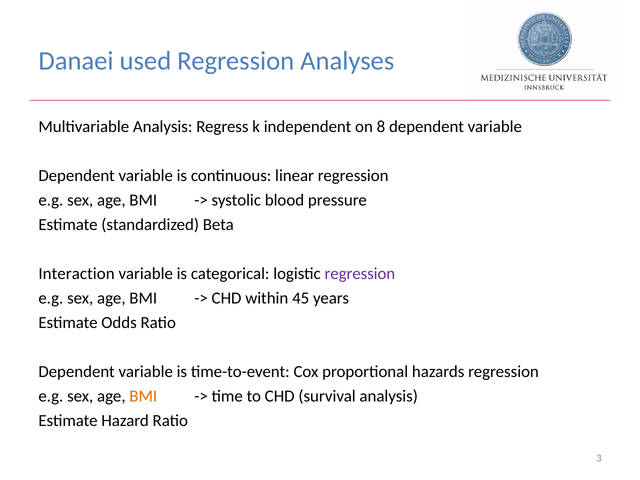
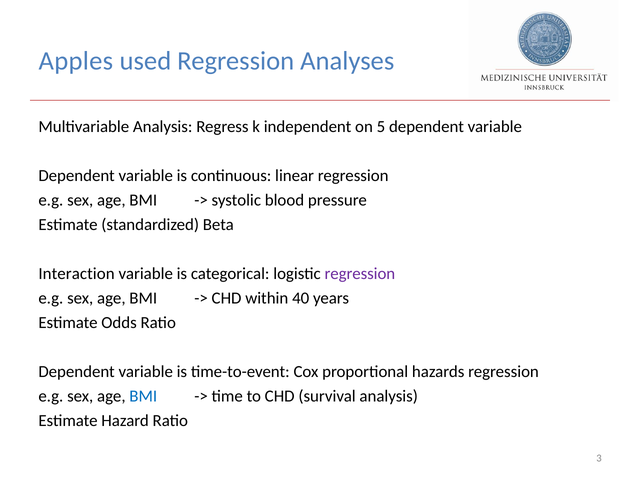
Danaei: Danaei -> Apples
8: 8 -> 5
45: 45 -> 40
BMI at (143, 396) colour: orange -> blue
